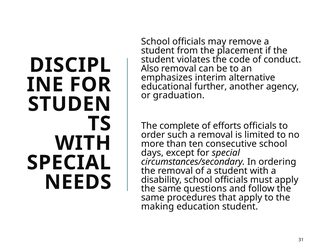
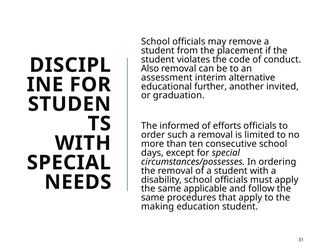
emphasizes: emphasizes -> assessment
agency: agency -> invited
complete: complete -> informed
circumstances/secondary: circumstances/secondary -> circumstances/possesses
questions: questions -> applicable
